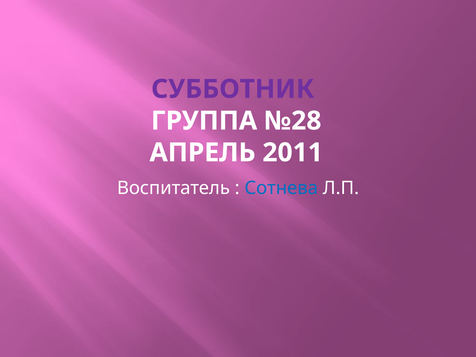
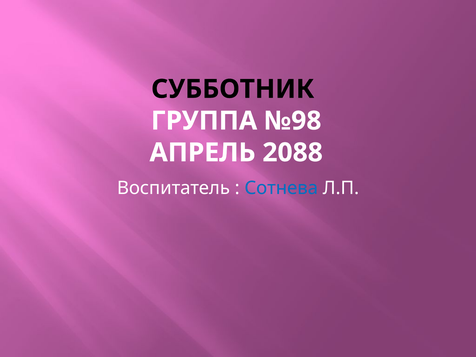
СУББОТНИК colour: purple -> black
№28: №28 -> №98
2011: 2011 -> 2088
